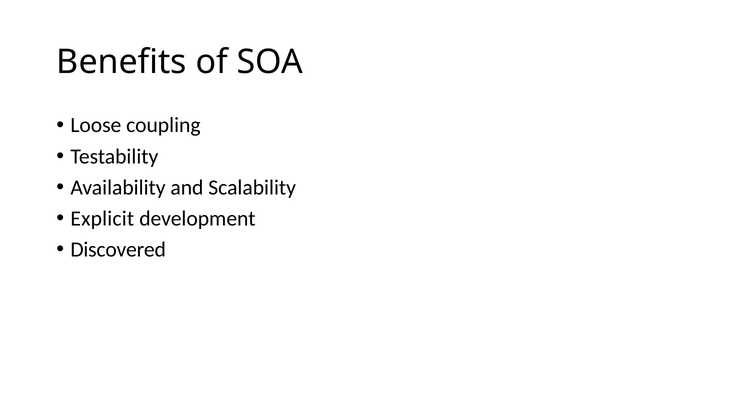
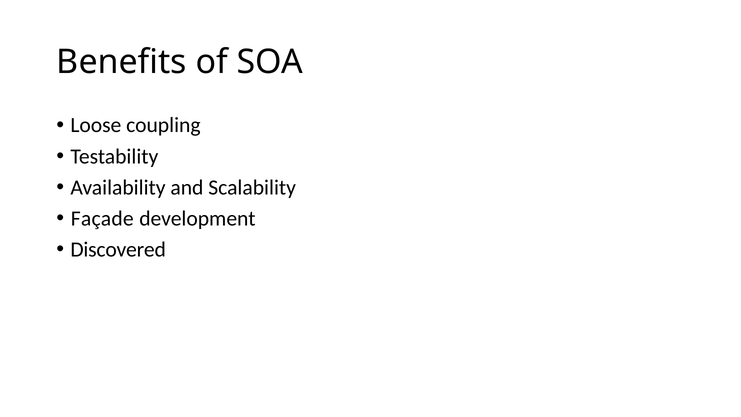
Explicit: Explicit -> Façade
